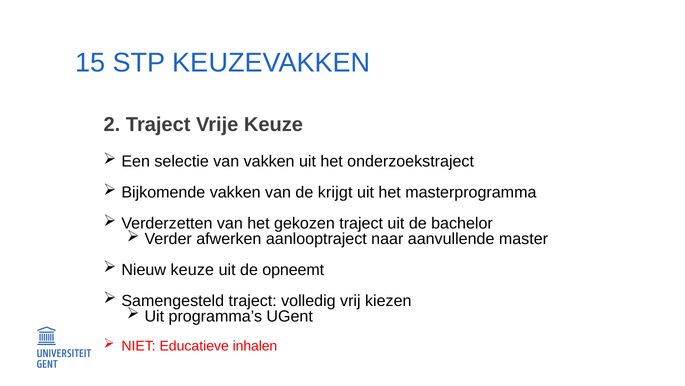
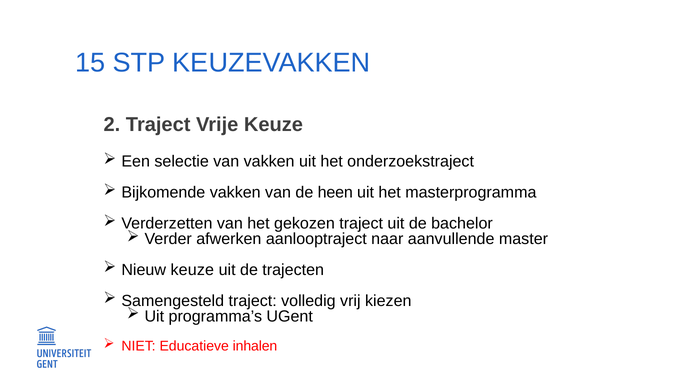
krijgt: krijgt -> heen
opneemt: opneemt -> trajecten
